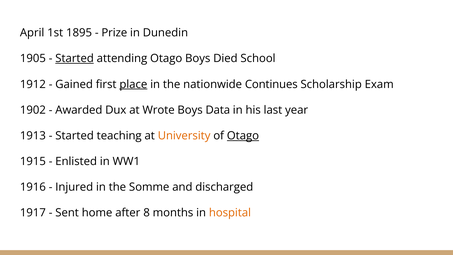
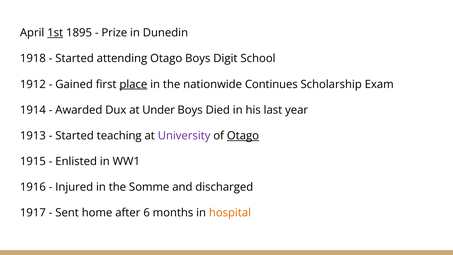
1st underline: none -> present
1905: 1905 -> 1918
Started at (75, 59) underline: present -> none
Died: Died -> Digit
1902: 1902 -> 1914
Wrote: Wrote -> Under
Data: Data -> Died
University colour: orange -> purple
8: 8 -> 6
